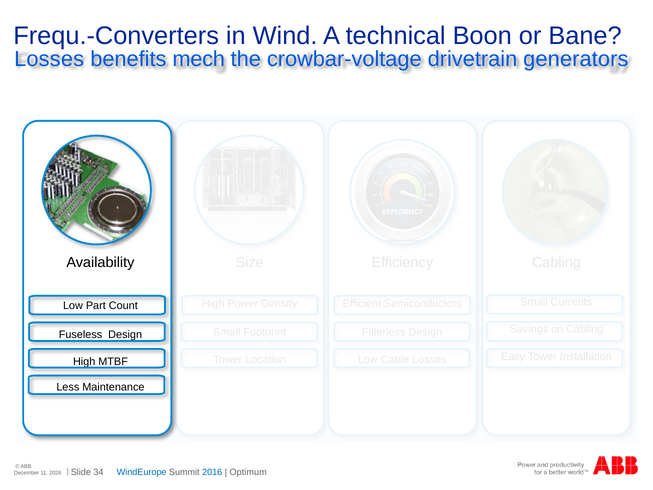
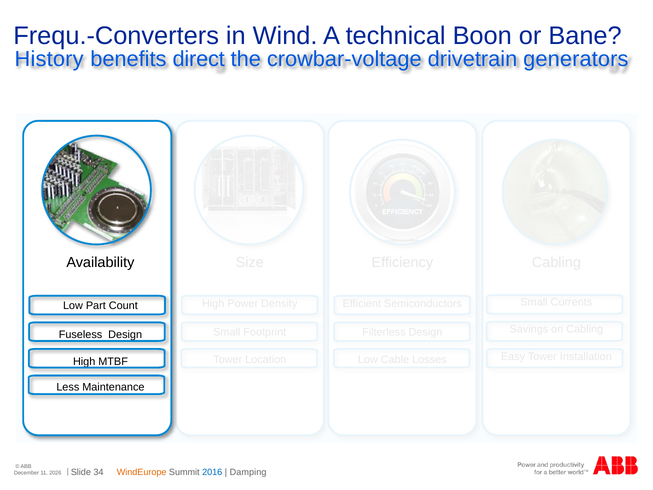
Losses at (49, 59): Losses -> History
mech: mech -> direct
WindEurope colour: blue -> orange
Optimum: Optimum -> Damping
